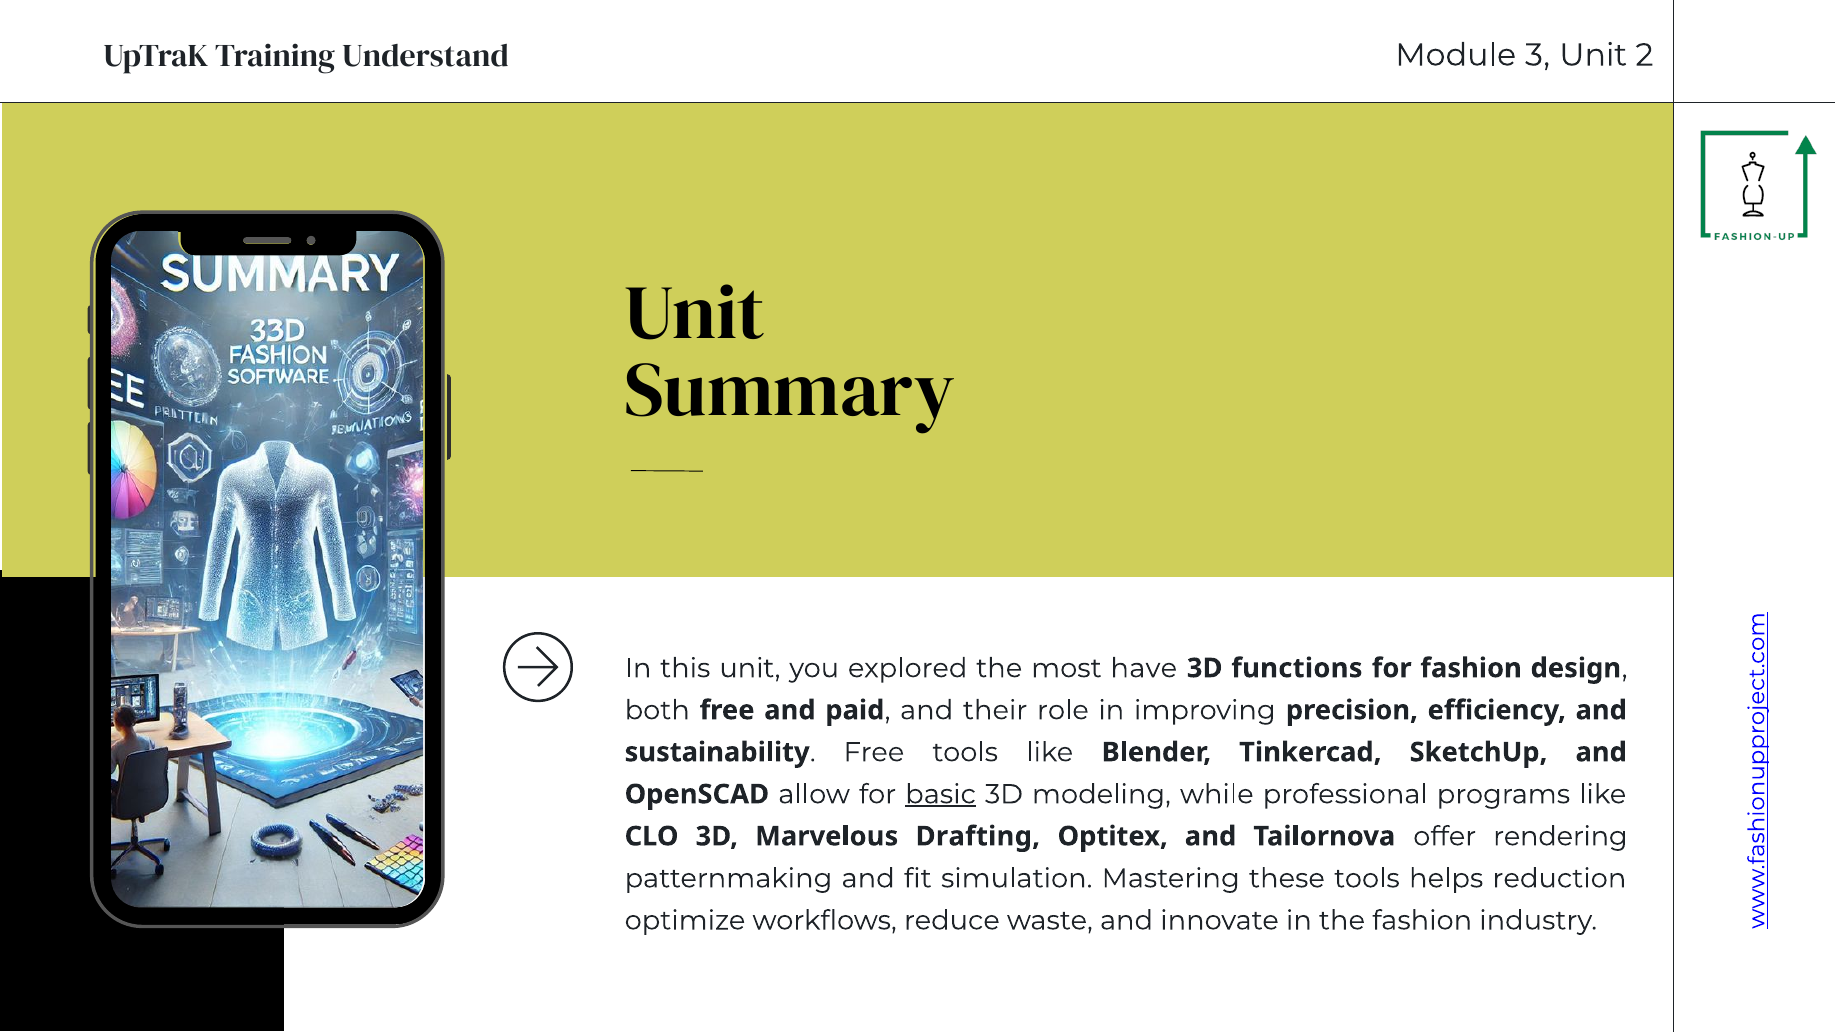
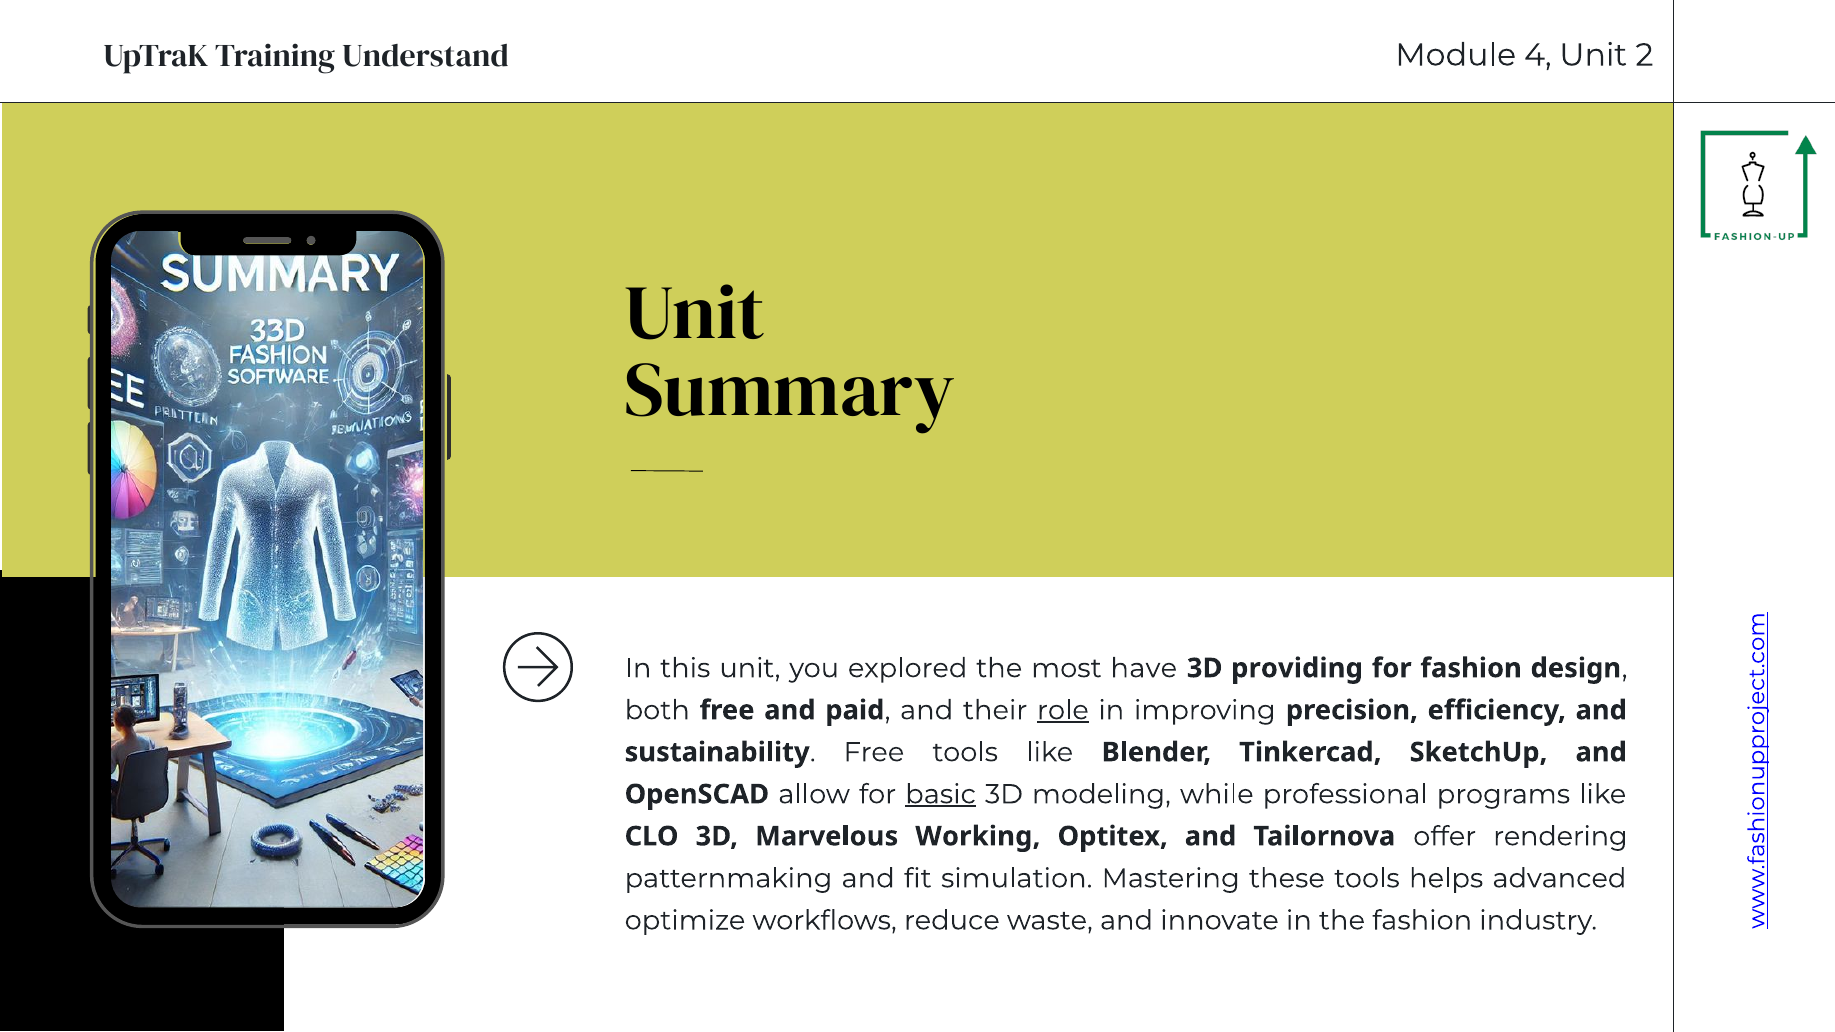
3: 3 -> 4
functions: functions -> providing
role underline: none -> present
Drafting: Drafting -> Working
reduction: reduction -> advanced
